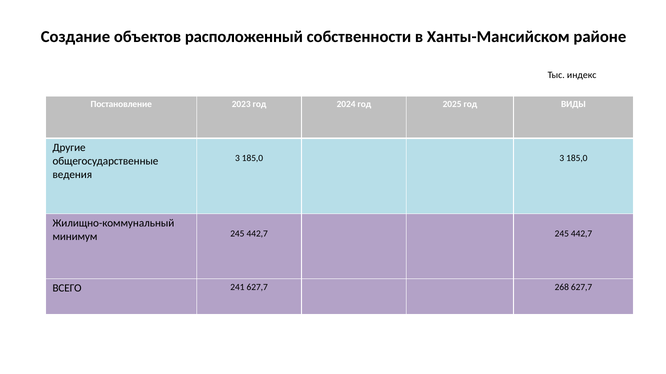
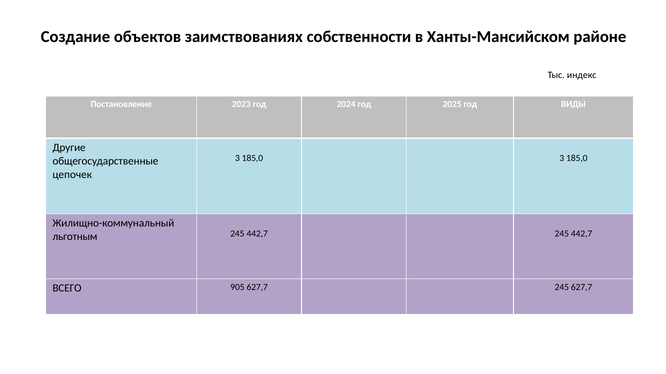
расположенный: расположенный -> заимствованиях
ведения: ведения -> цепочек
минимум: минимум -> льготным
241: 241 -> 905
627,7 268: 268 -> 245
